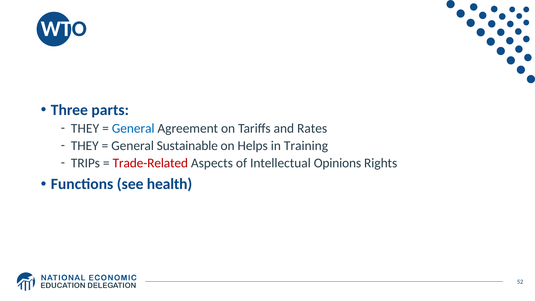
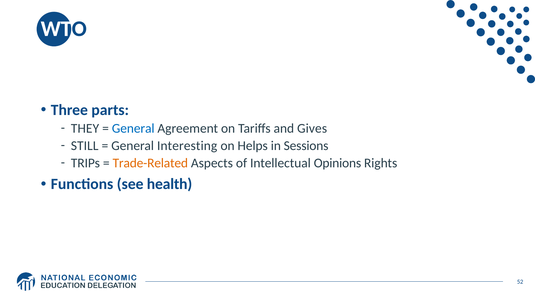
Rates: Rates -> Gives
THEY at (85, 146): THEY -> STILL
Sustainable: Sustainable -> Interesting
Training: Training -> Sessions
Trade-Related colour: red -> orange
